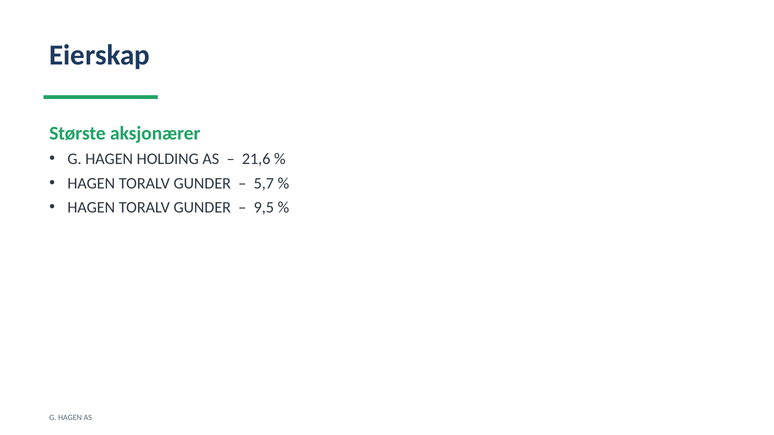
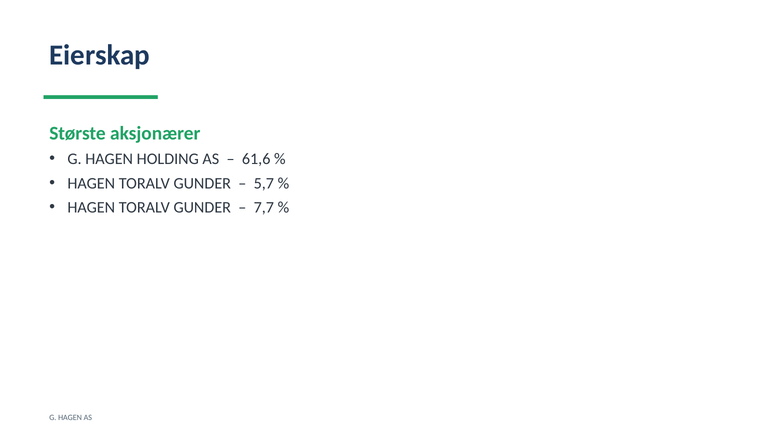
21,6: 21,6 -> 61,6
9,5: 9,5 -> 7,7
